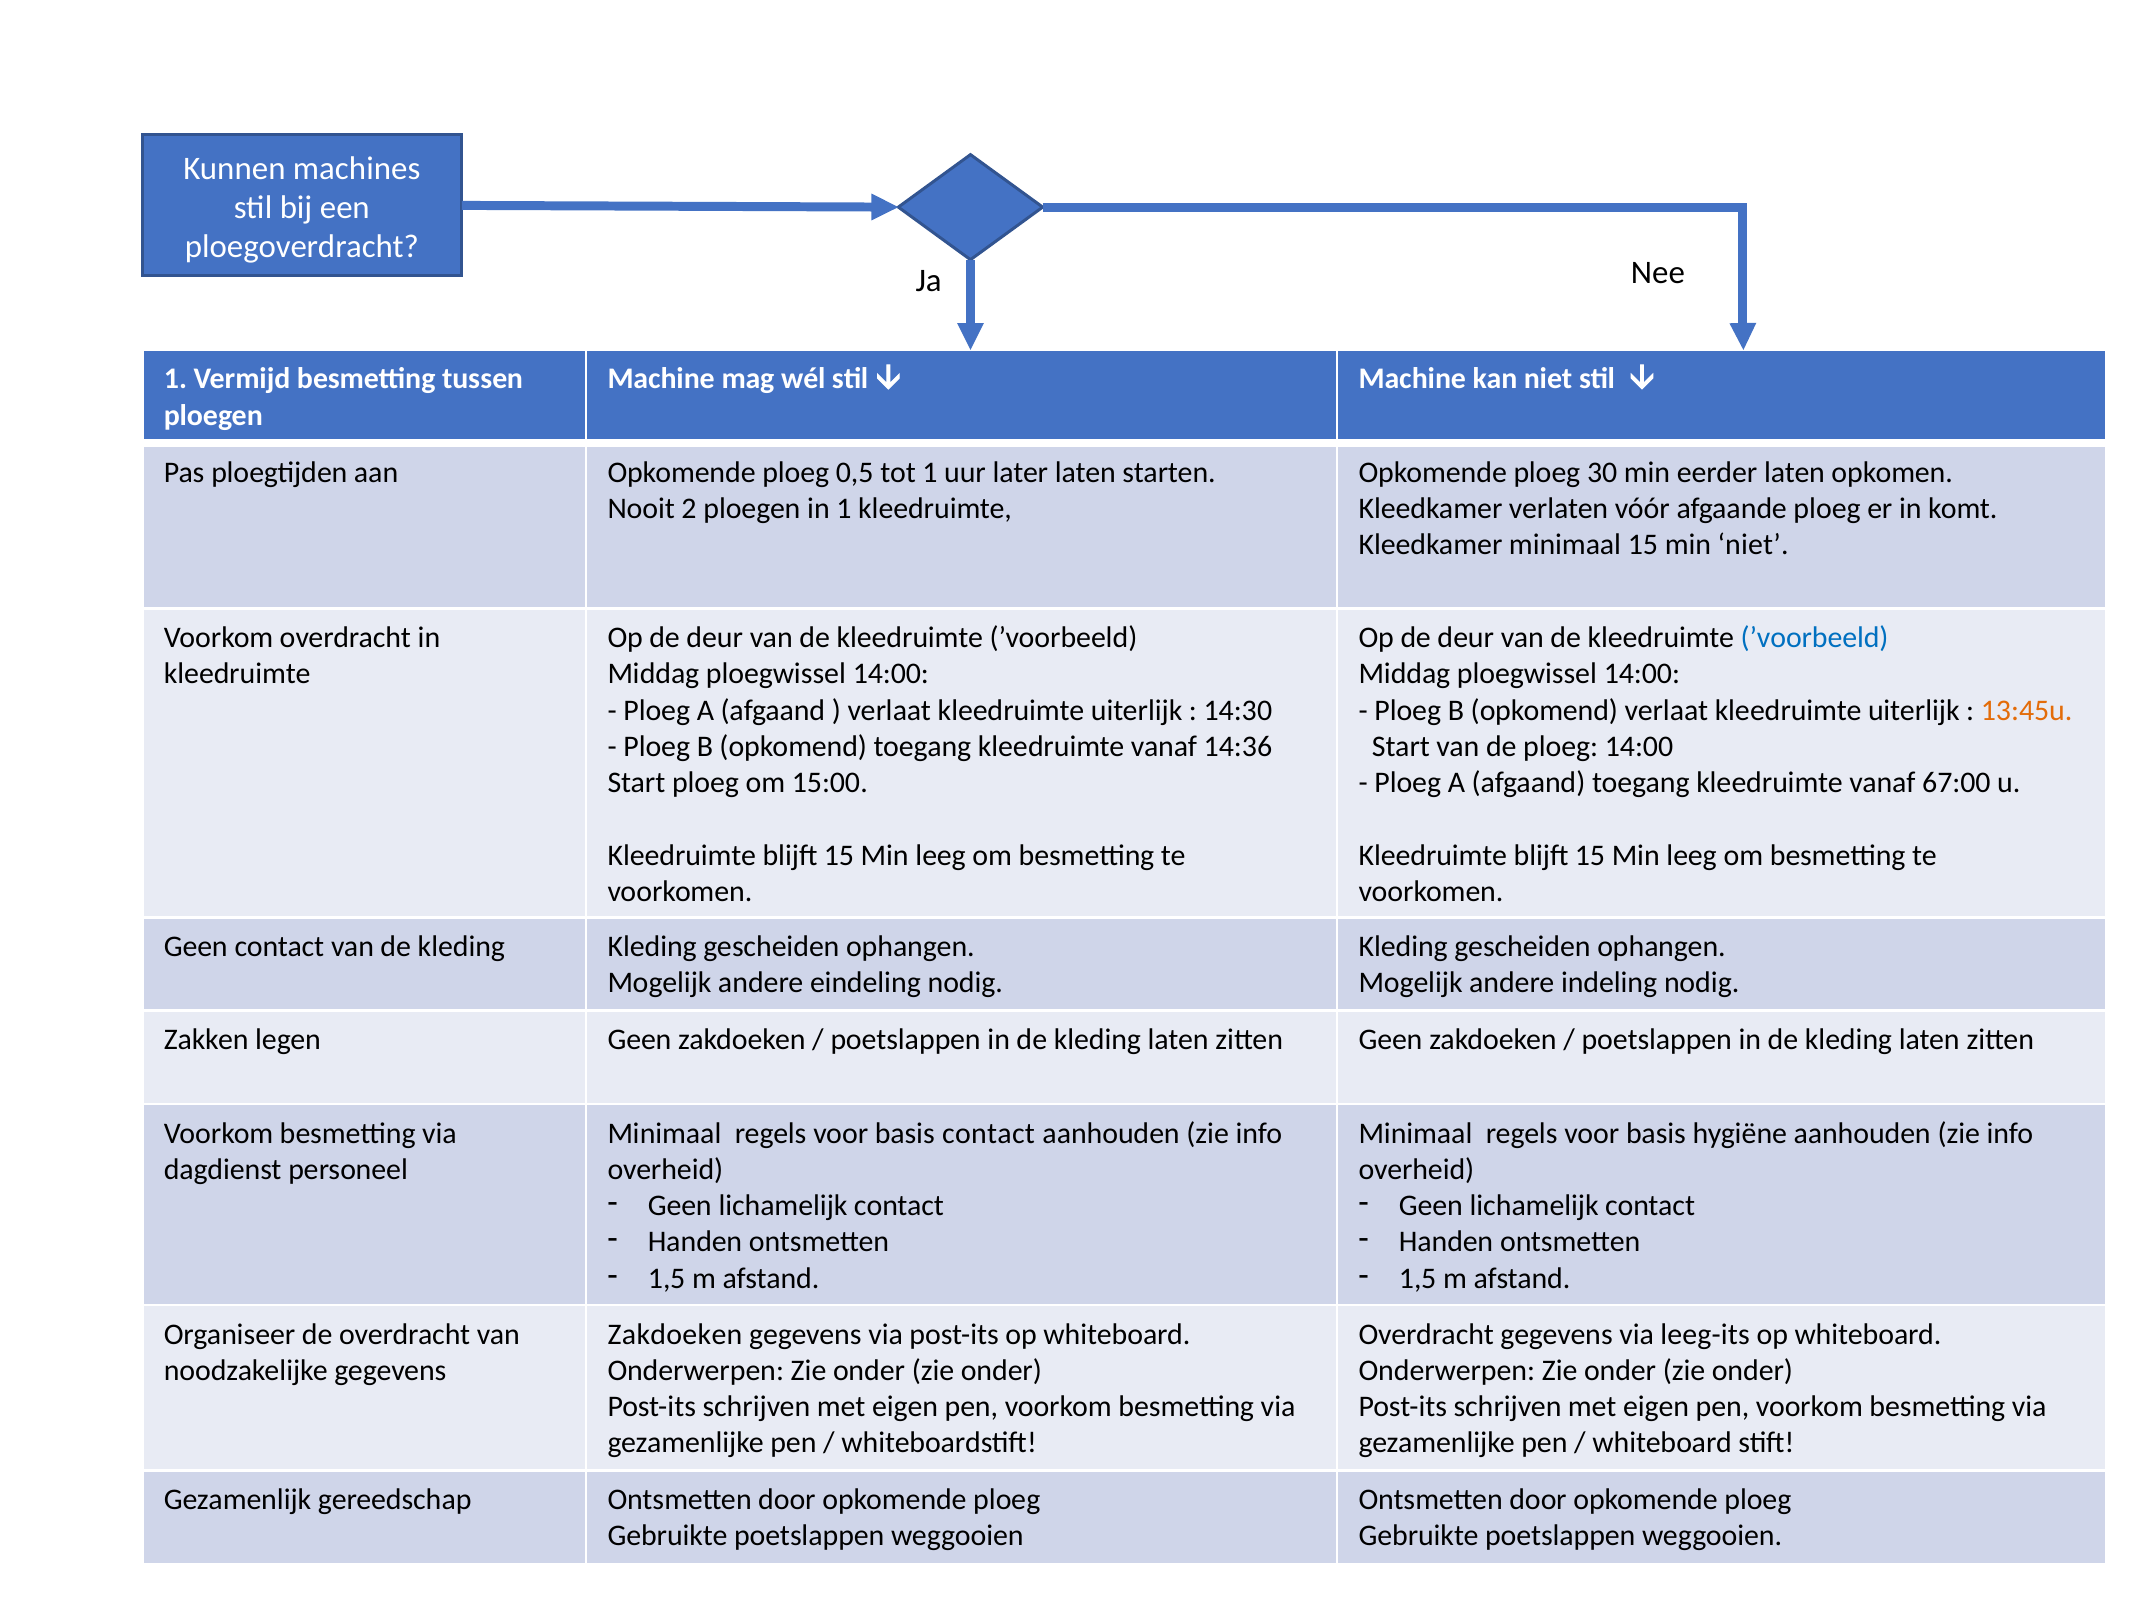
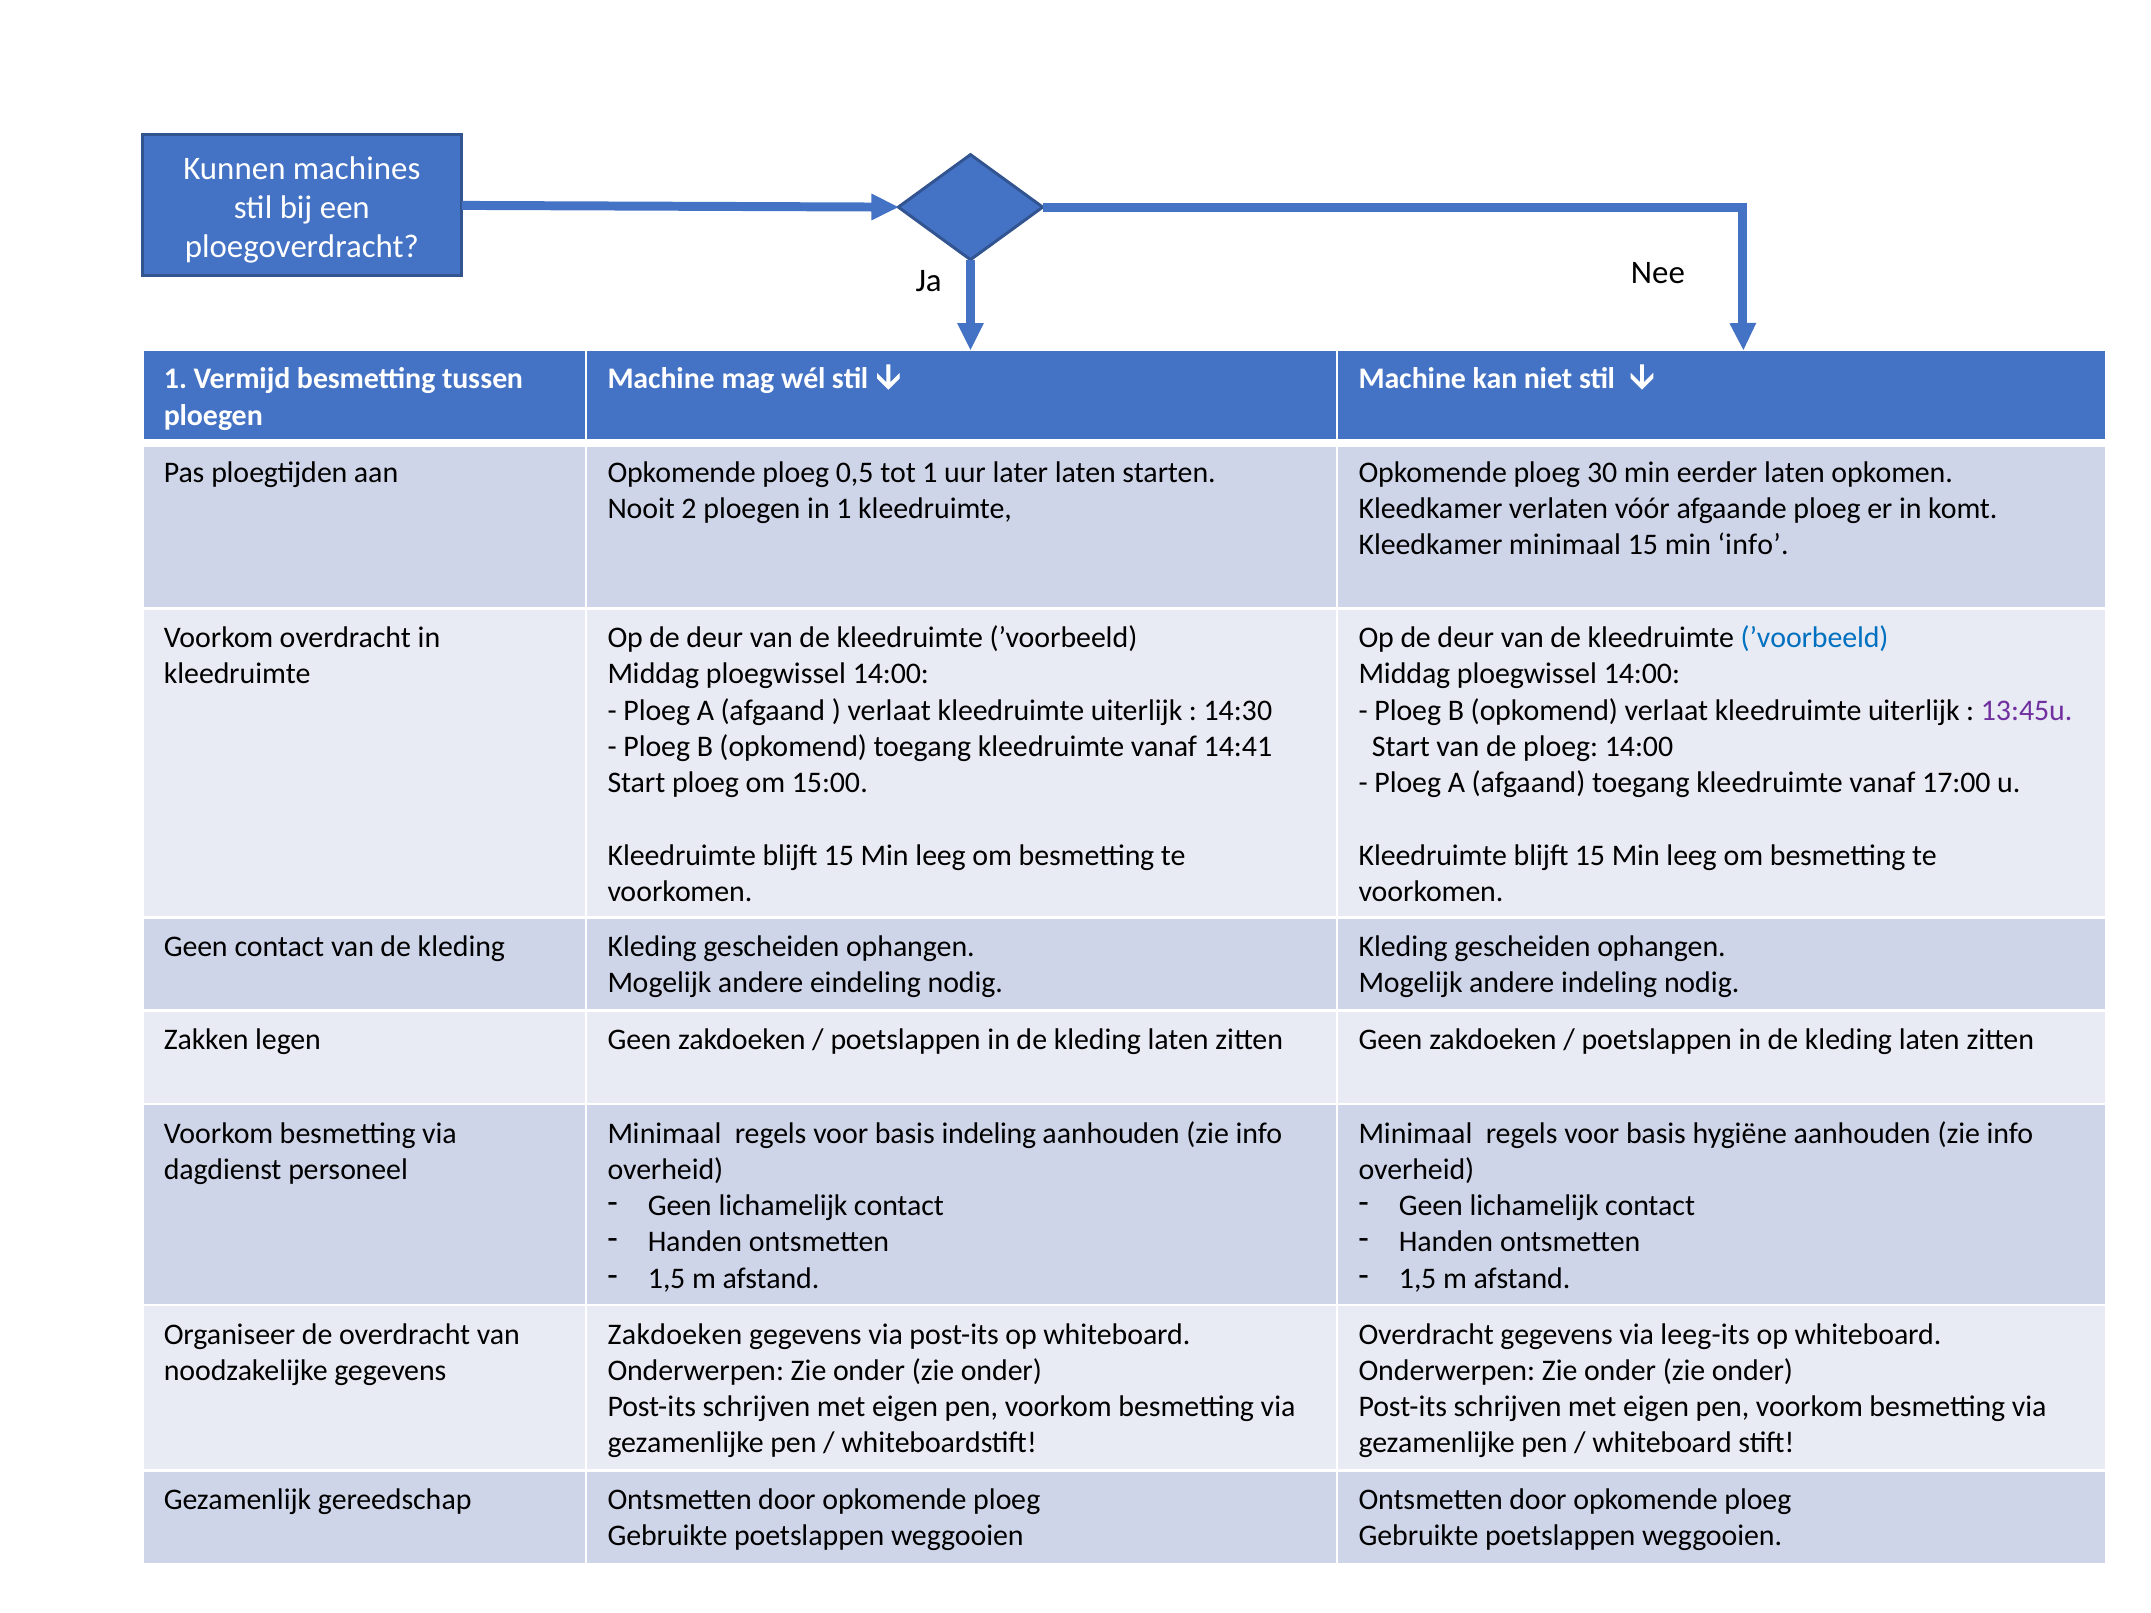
min niet: niet -> info
13:45u colour: orange -> purple
14:36: 14:36 -> 14:41
67:00: 67:00 -> 17:00
basis contact: contact -> indeling
